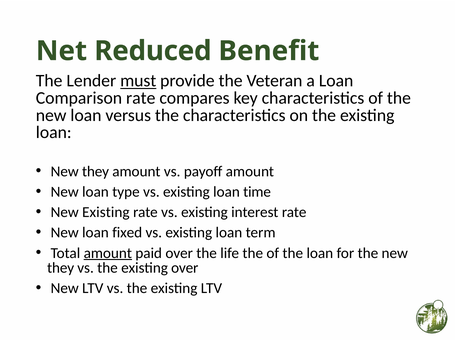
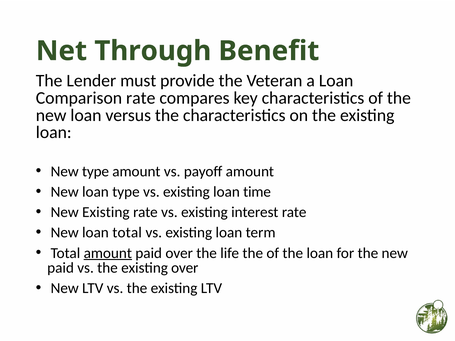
Reduced: Reduced -> Through
must underline: present -> none
they at (96, 172): they -> type
loan fixed: fixed -> total
they at (61, 268): they -> paid
